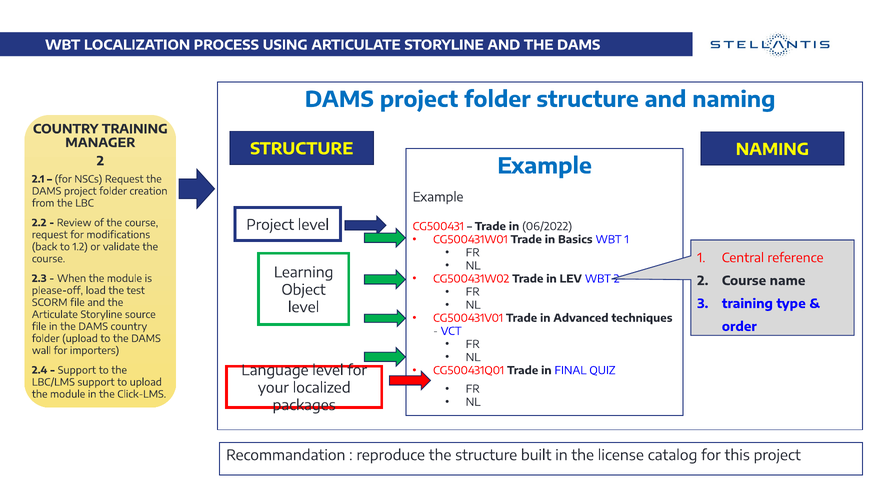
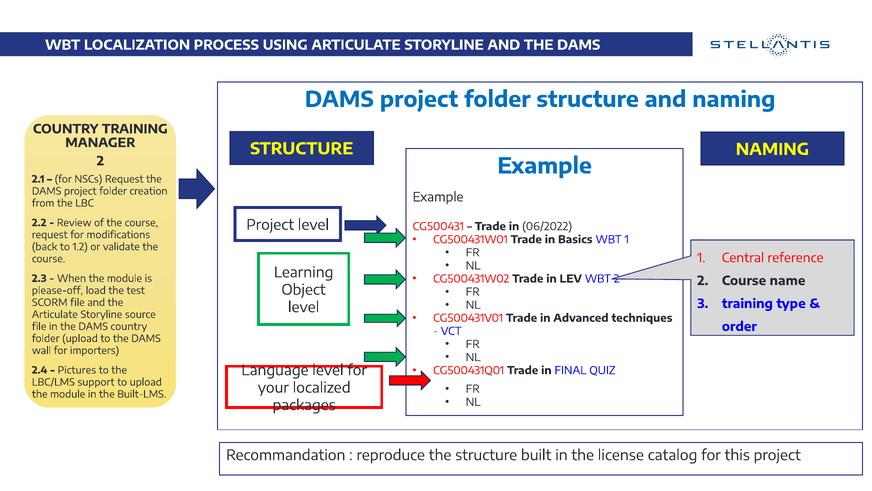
Support at (77, 370): Support -> Pictures
Click-LMS: Click-LMS -> Built-LMS
